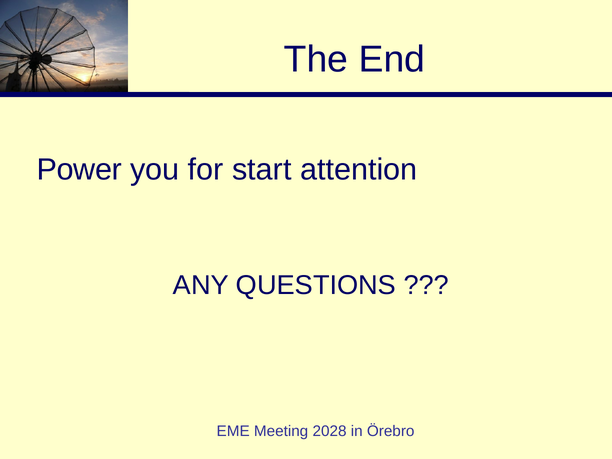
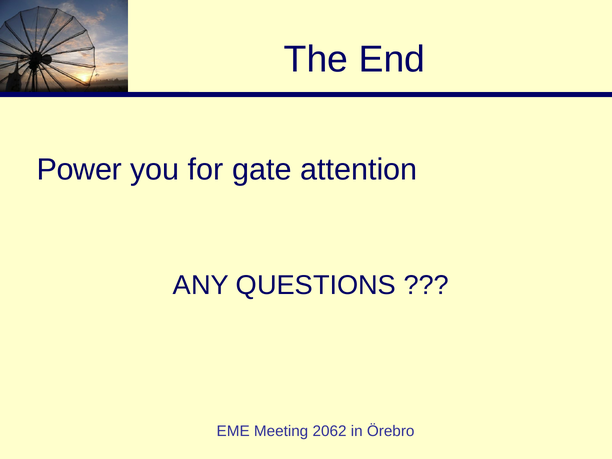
start: start -> gate
2028: 2028 -> 2062
